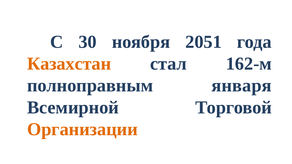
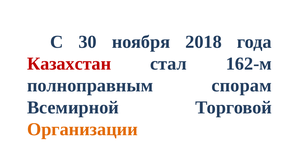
2051: 2051 -> 2018
Казахстан colour: orange -> red
января: января -> спорам
